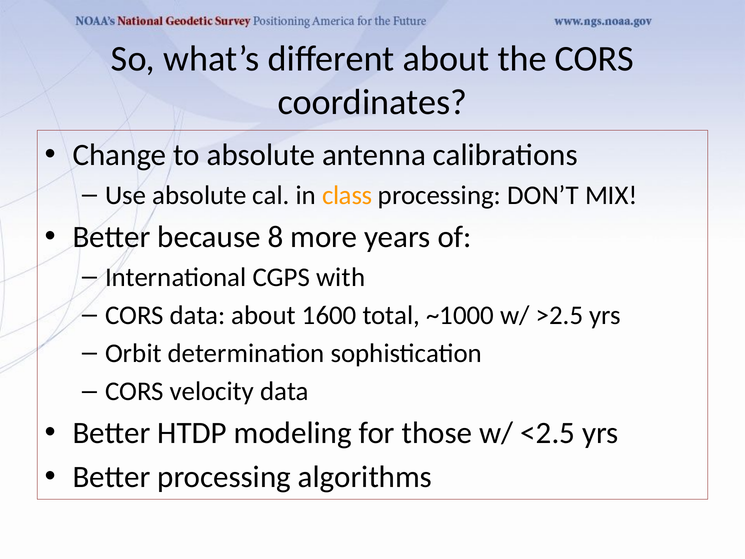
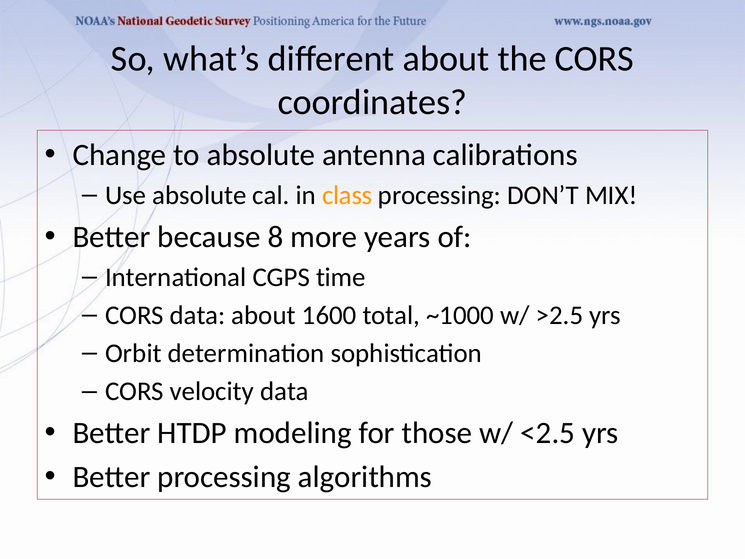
with: with -> time
